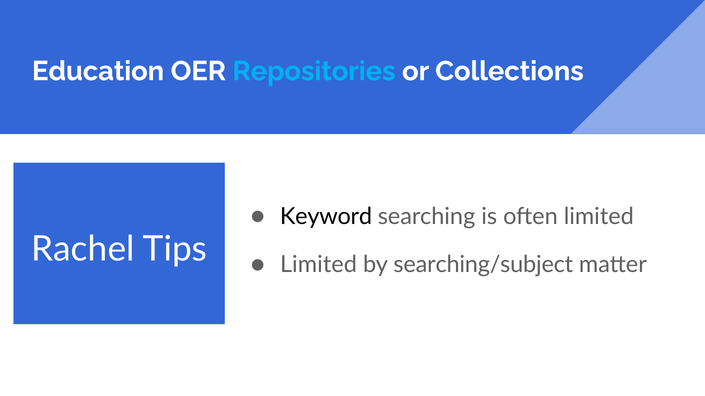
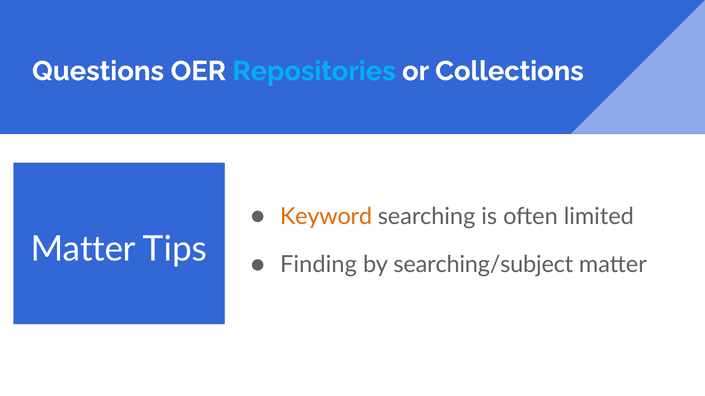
Education: Education -> Questions
Keyword colour: black -> orange
Rachel at (83, 249): Rachel -> Matter
Limited at (318, 265): Limited -> Finding
